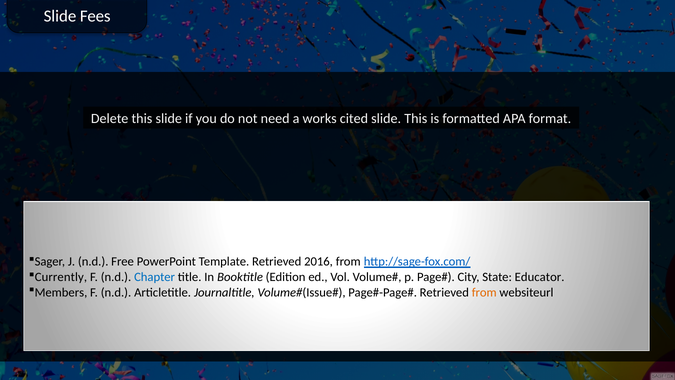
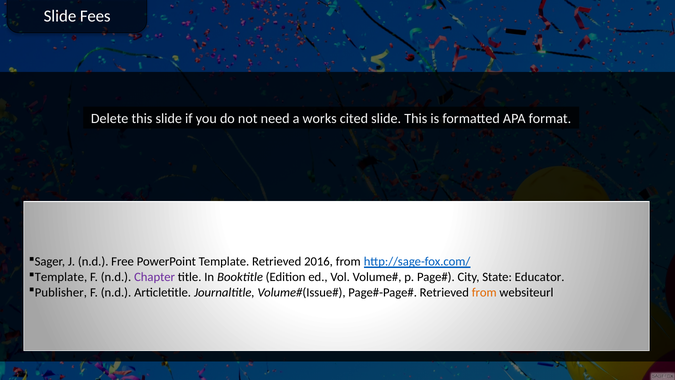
Currently at (61, 277): Currently -> Template
Chapter colour: blue -> purple
Members: Members -> Publisher
